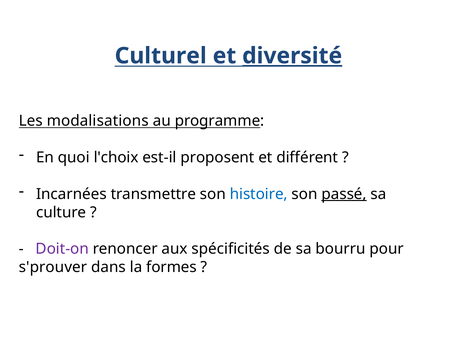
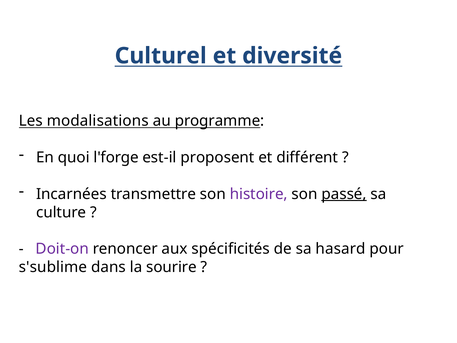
diversité underline: present -> none
l'choix: l'choix -> l'forge
histoire colour: blue -> purple
bourru: bourru -> hasard
s'prouver: s'prouver -> s'sublime
formes: formes -> sourire
